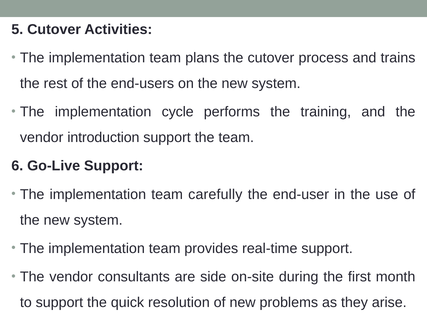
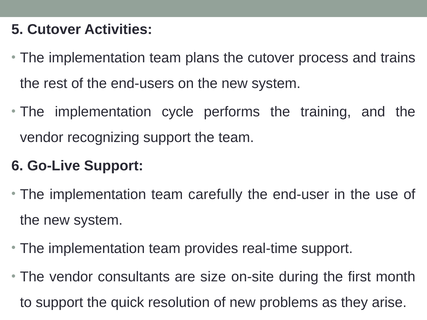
introduction: introduction -> recognizing
side: side -> size
